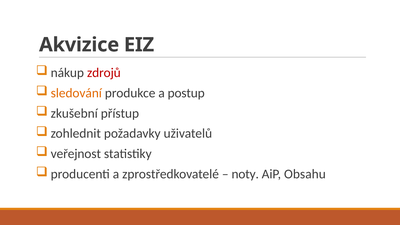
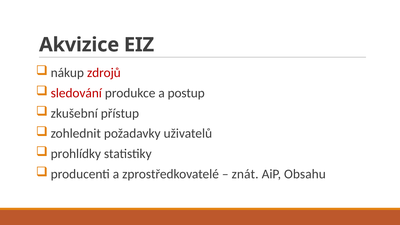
sledování colour: orange -> red
veřejnost: veřejnost -> prohlídky
noty: noty -> znát
